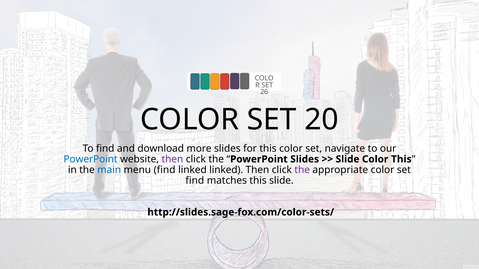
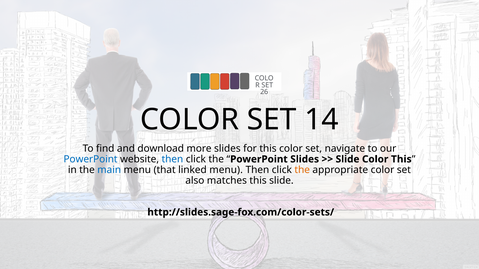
20: 20 -> 14
then at (172, 159) colour: purple -> blue
menu find: find -> that
linked linked: linked -> menu
the at (302, 170) colour: purple -> orange
find at (195, 181): find -> also
